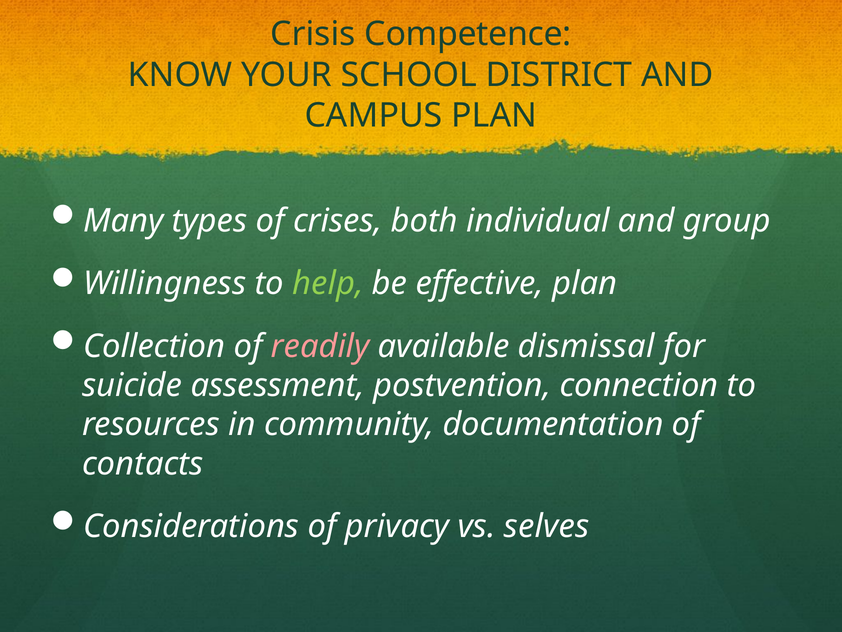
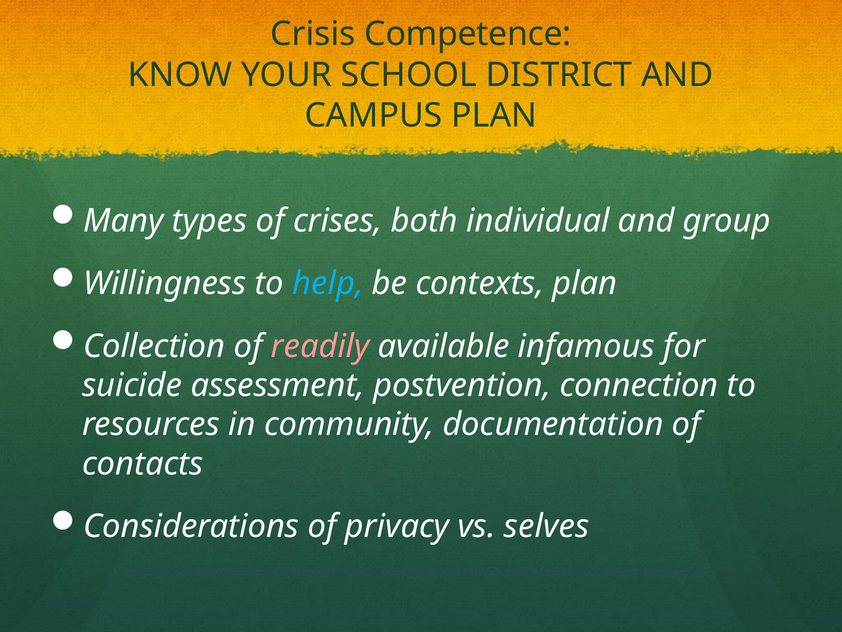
help colour: light green -> light blue
effective: effective -> contexts
dismissal: dismissal -> infamous
